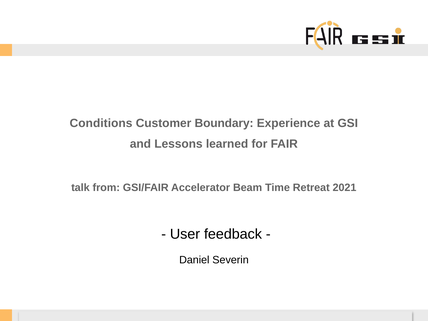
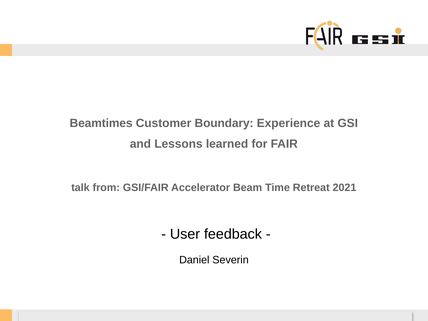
Conditions: Conditions -> Beamtimes
